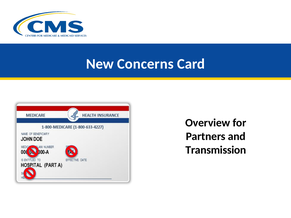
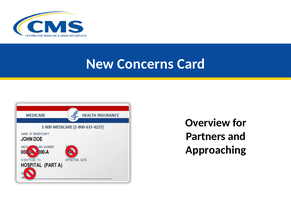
Transmission: Transmission -> Approaching
